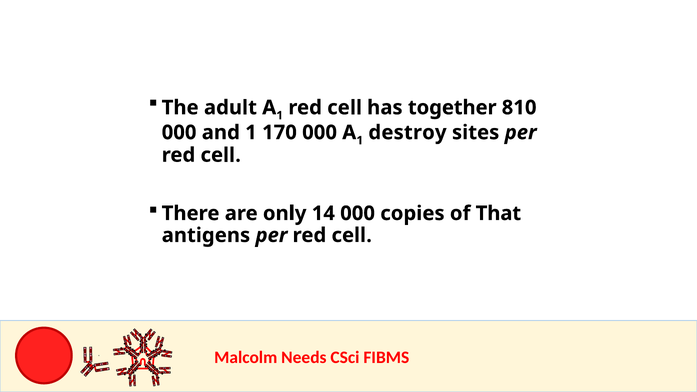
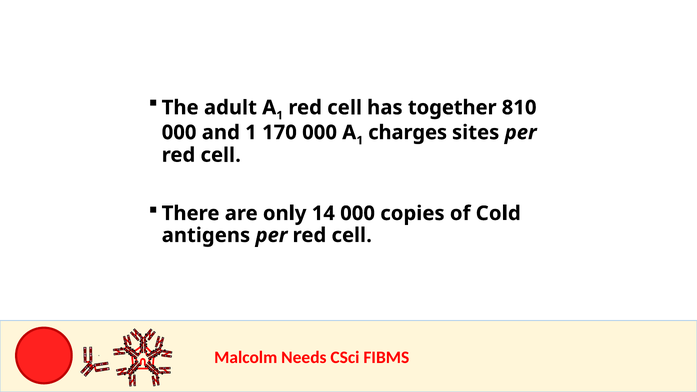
destroy: destroy -> charges
That: That -> Cold
